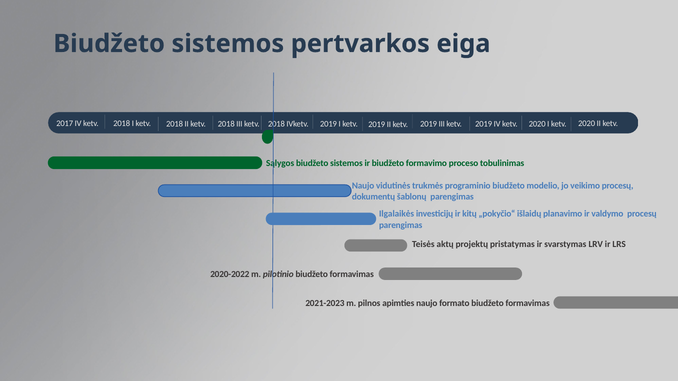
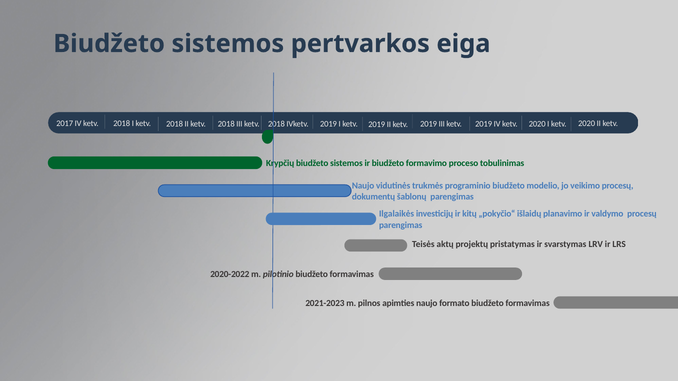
Sąlygos: Sąlygos -> Krypčių
